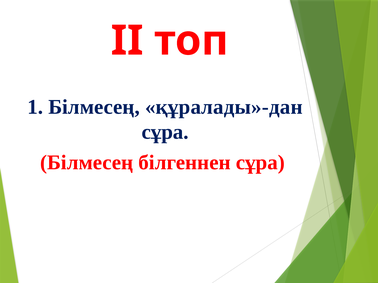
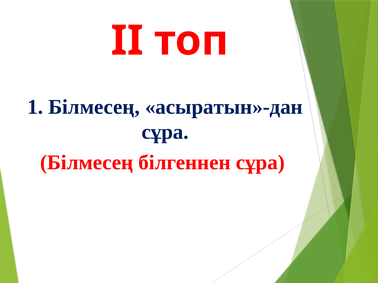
құралады»-дан: құралады»-дан -> асыратын»-дан
